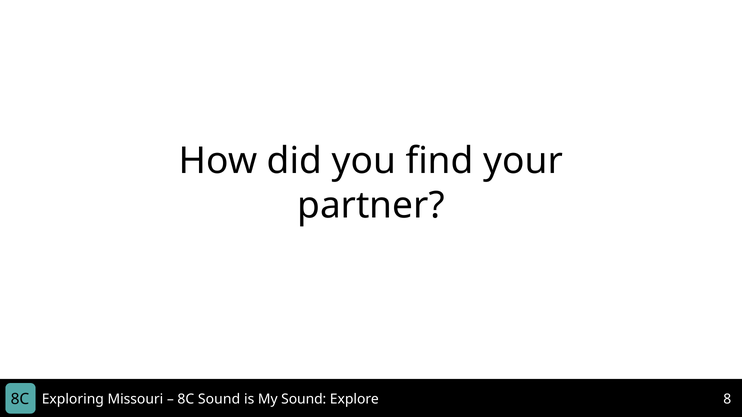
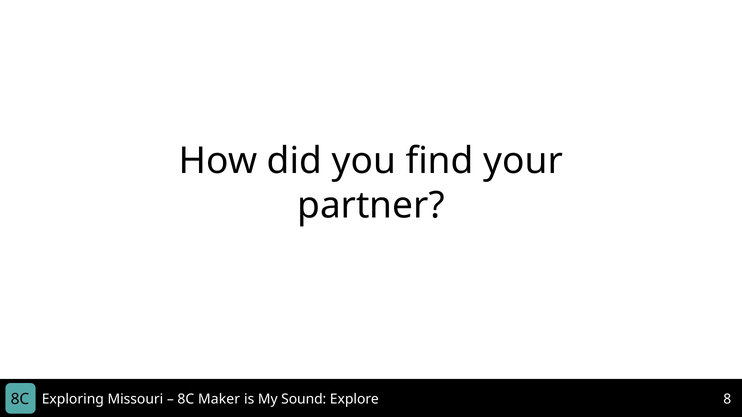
8C Sound: Sound -> Maker
